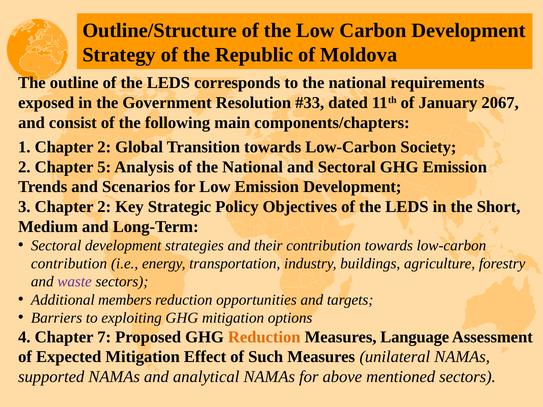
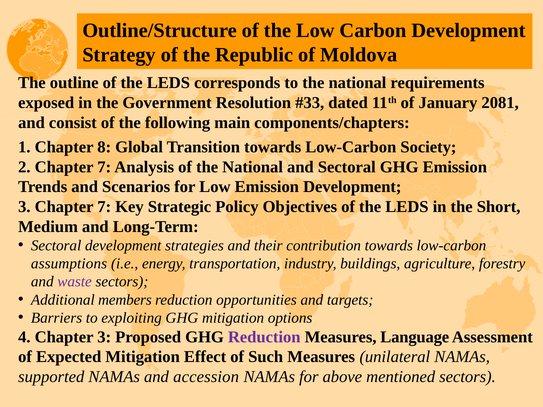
2067: 2067 -> 2081
1 Chapter 2: 2 -> 8
2 Chapter 5: 5 -> 7
3 Chapter 2: 2 -> 7
contribution at (69, 264): contribution -> assumptions
Chapter 7: 7 -> 3
Reduction at (264, 337) colour: orange -> purple
analytical: analytical -> accession
